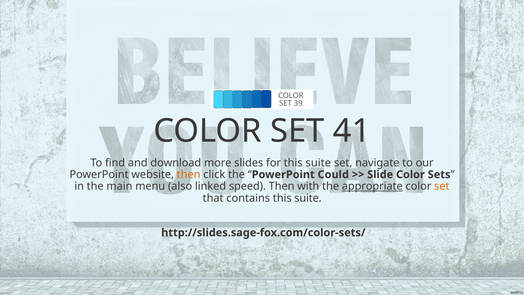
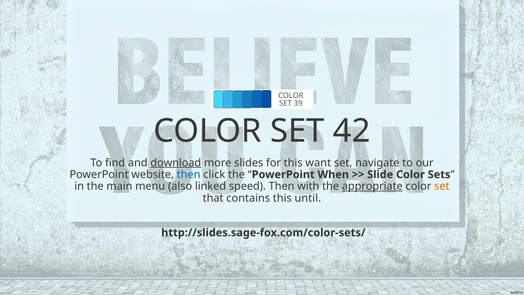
41: 41 -> 42
download underline: none -> present
for this suite: suite -> want
then at (189, 174) colour: orange -> blue
Could: Could -> When
suite at (308, 198): suite -> until
